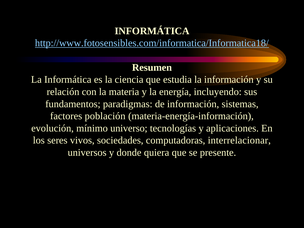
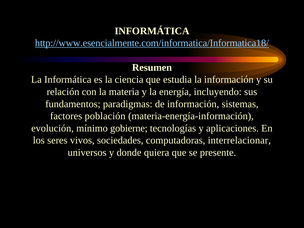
http://www.fotosensibles.com/informatica/Informatica18/: http://www.fotosensibles.com/informatica/Informatica18/ -> http://www.esencialmente.com/informatica/Informatica18/
universo: universo -> gobierne
